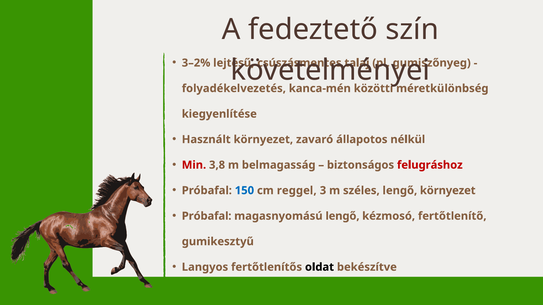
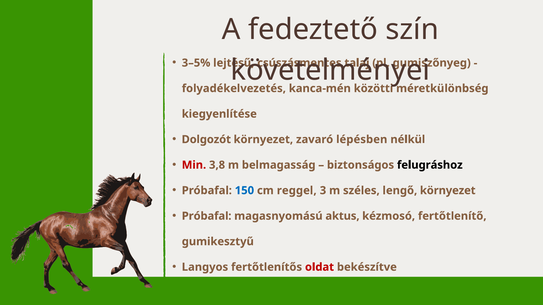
3–2%: 3–2% -> 3–5%
Használt: Használt -> Dolgozót
állapotos: állapotos -> lépésben
felugráshoz colour: red -> black
magasnyomású lengő: lengő -> aktus
oldat colour: black -> red
